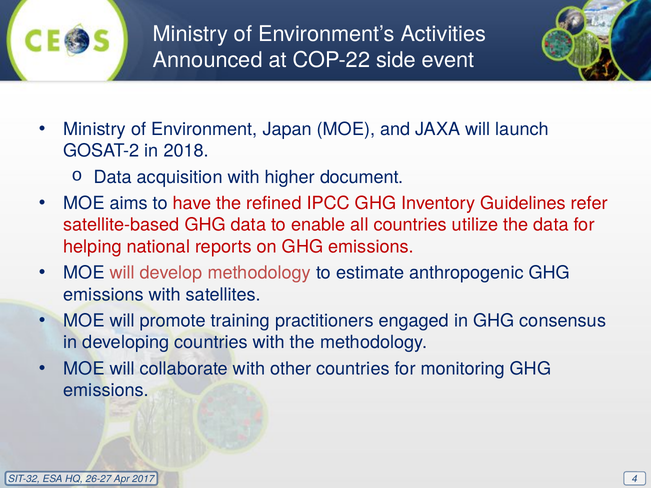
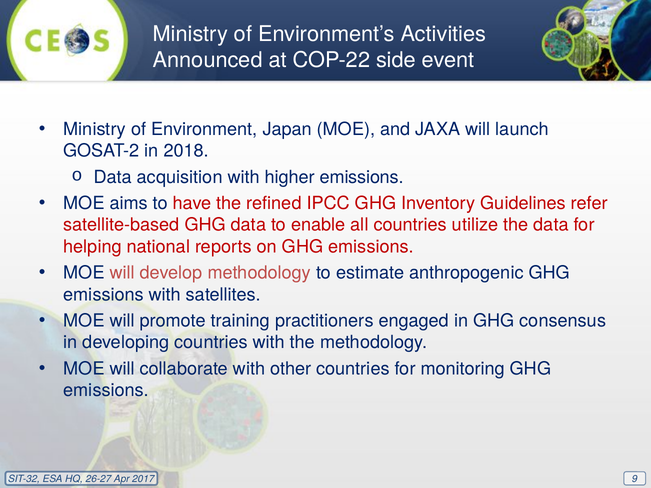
higher document: document -> emissions
4: 4 -> 9
